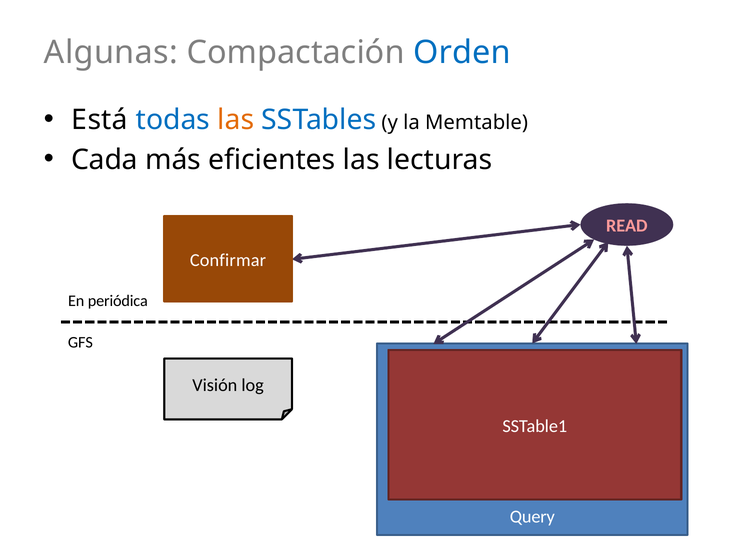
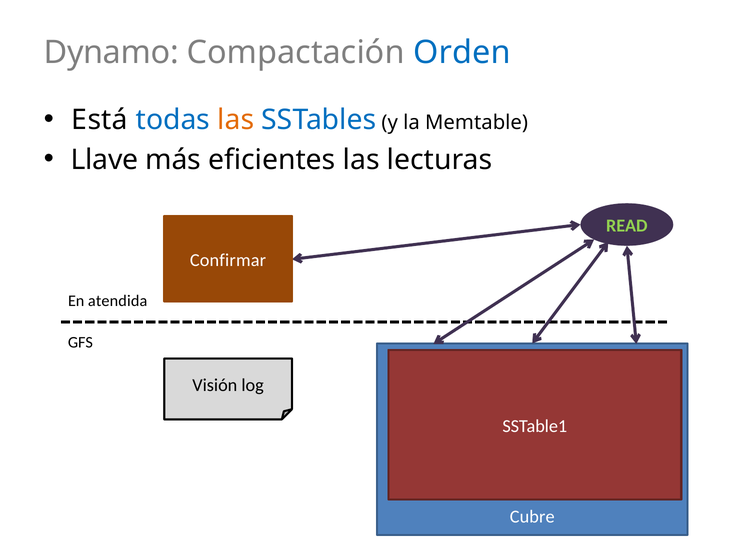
Algunas: Algunas -> Dynamo
Cada: Cada -> Llave
READ colour: pink -> light green
periódica: periódica -> atendida
Query: Query -> Cubre
